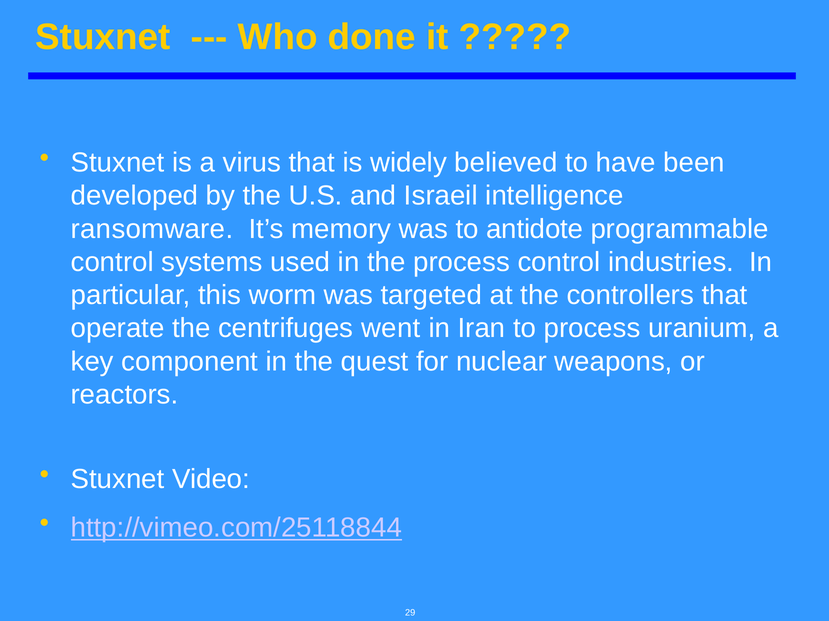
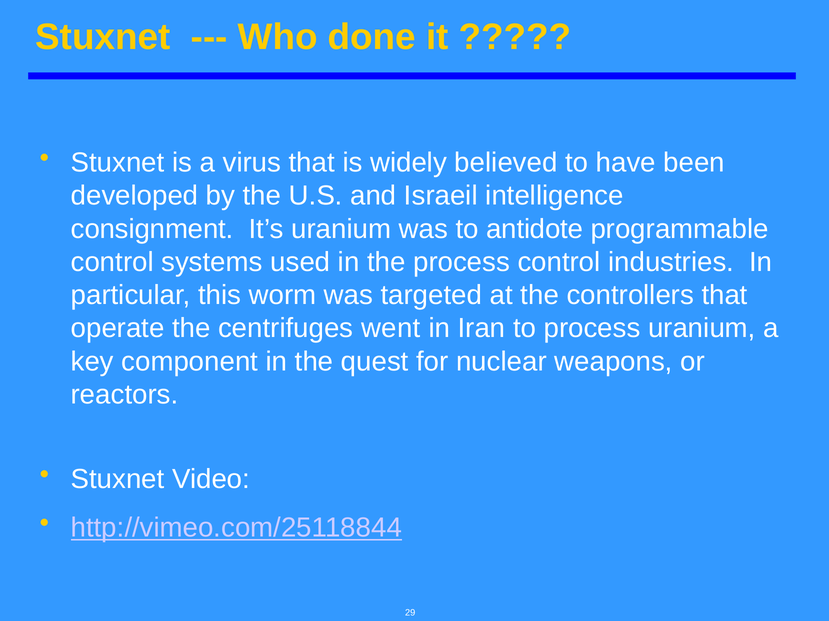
ransomware: ransomware -> consignment
It’s memory: memory -> uranium
